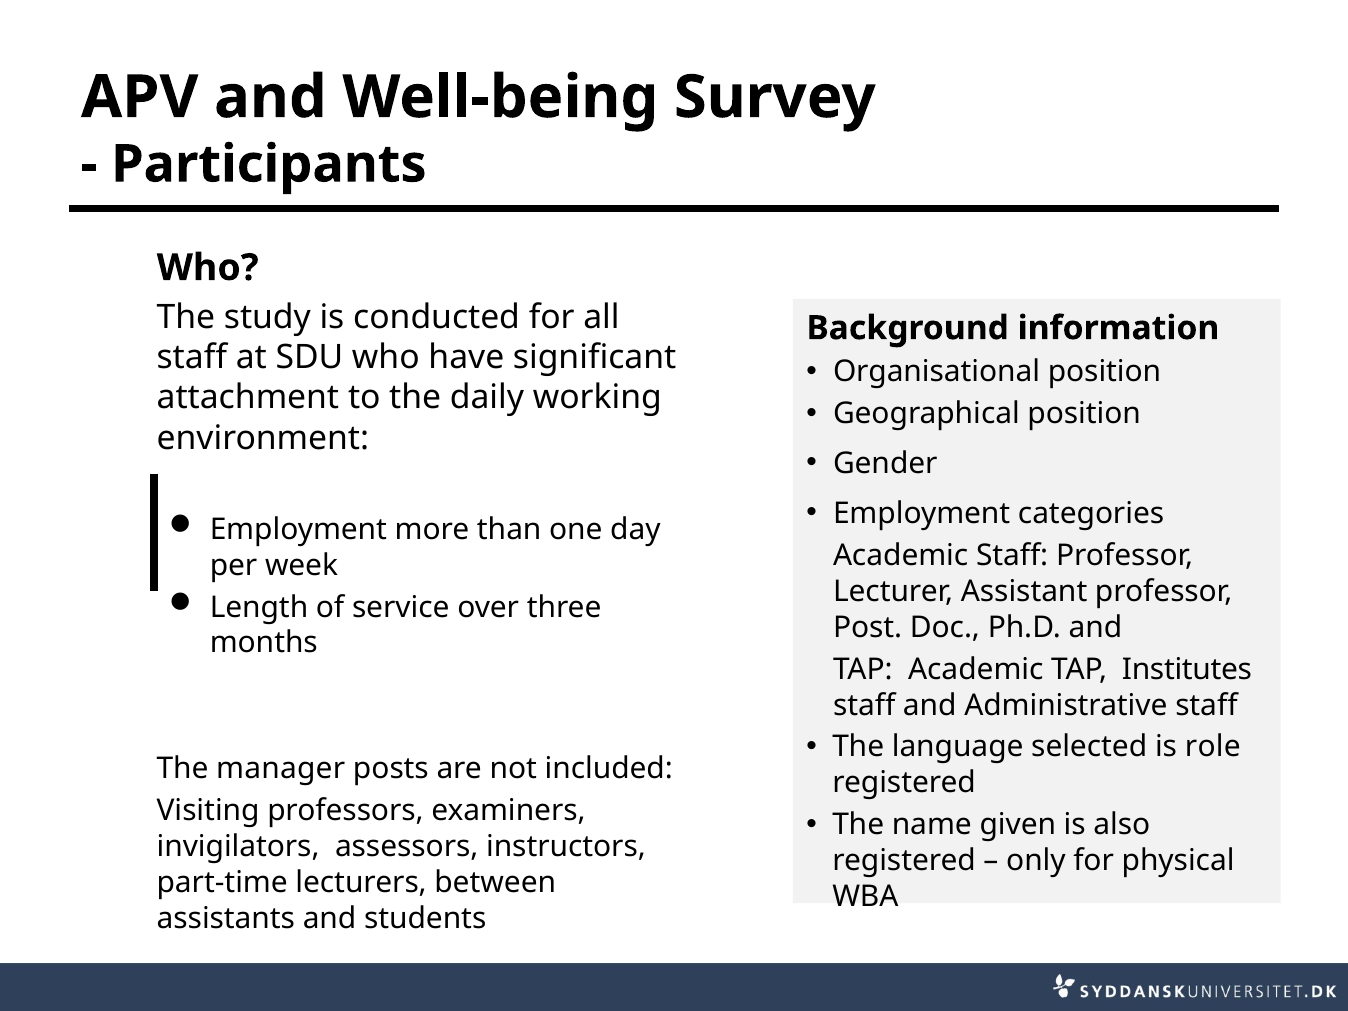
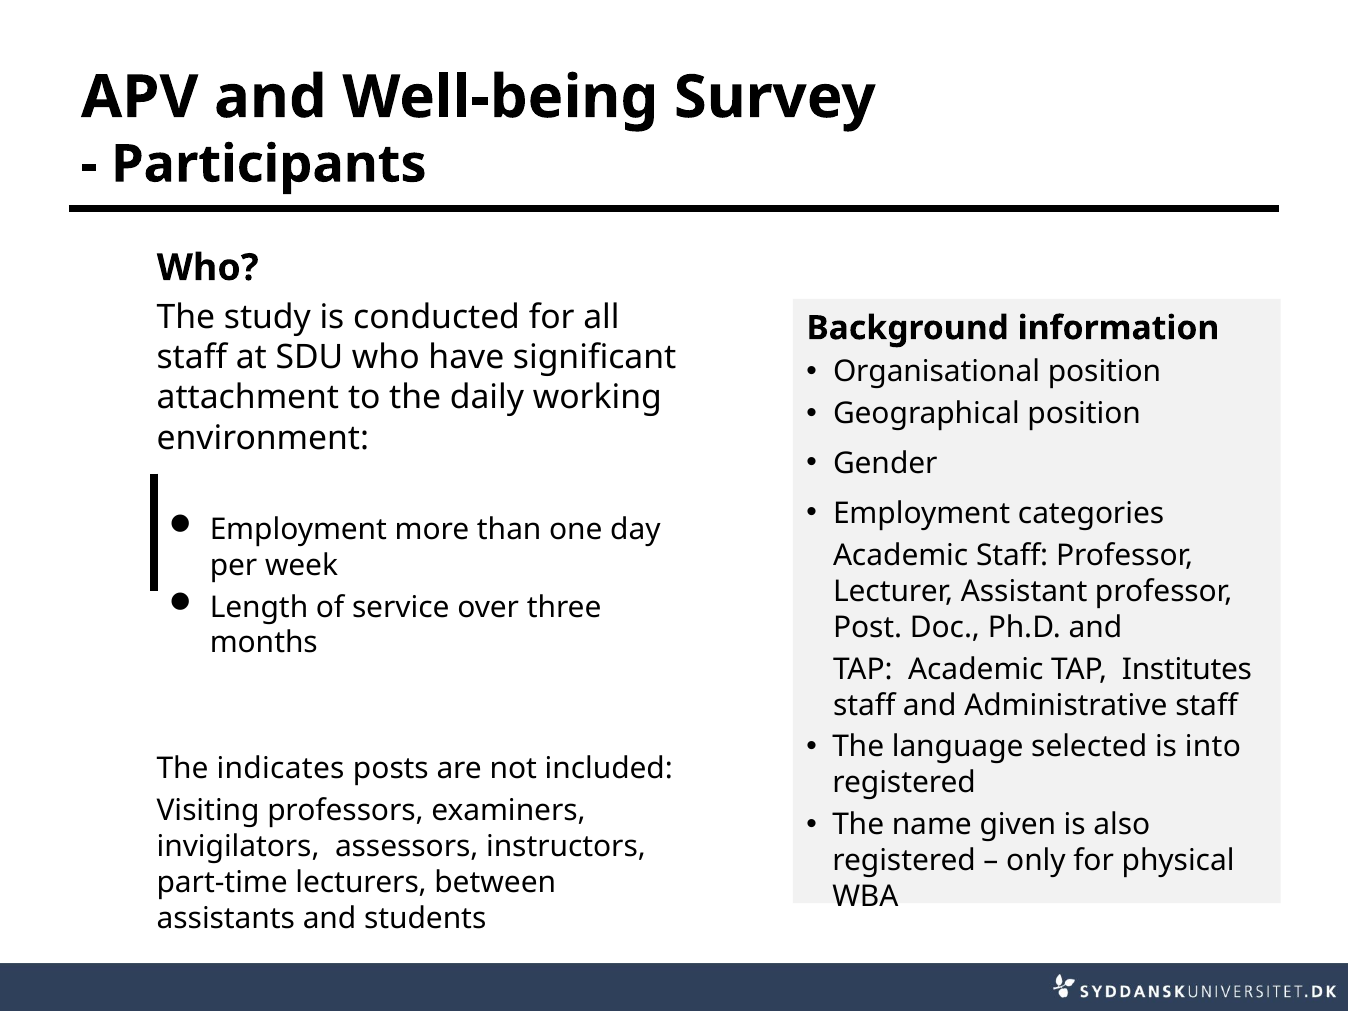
role: role -> into
manager: manager -> indicates
